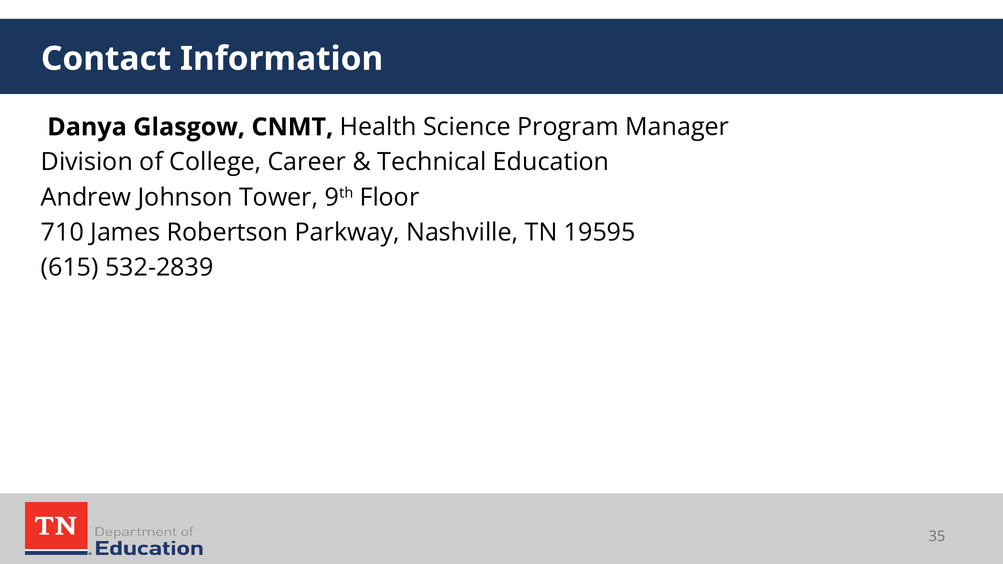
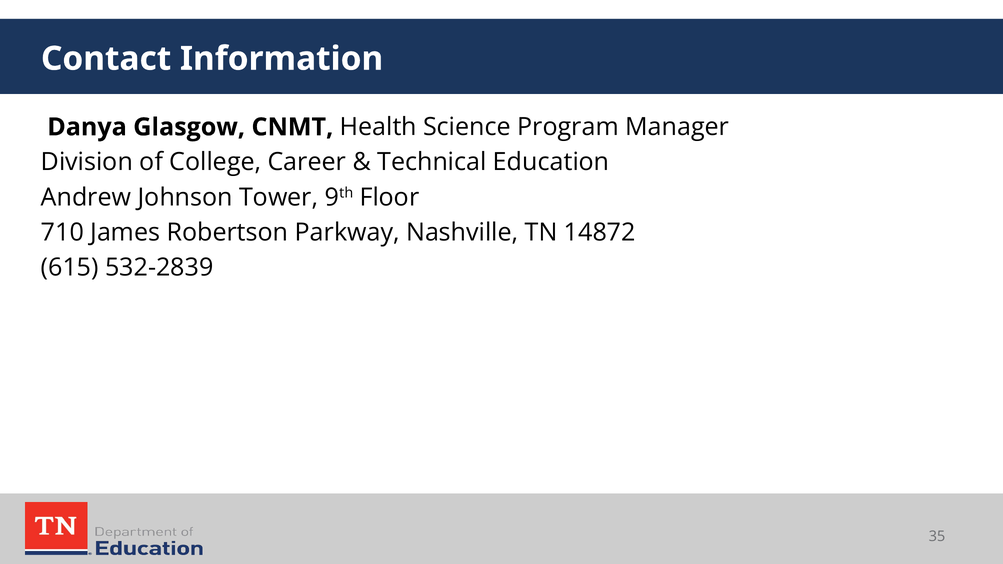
19595: 19595 -> 14872
